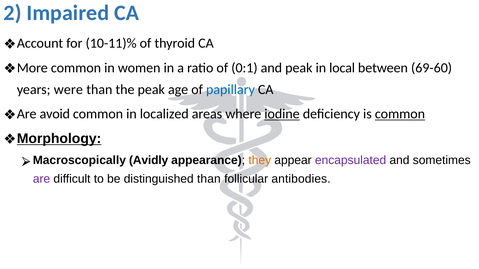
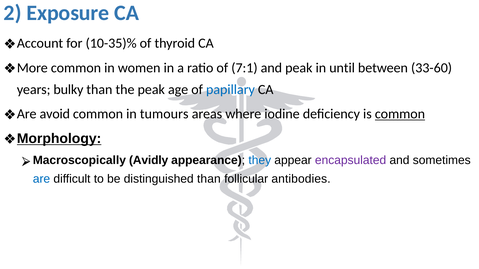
Impaired: Impaired -> Exposure
10-11)%: 10-11)% -> 10-35)%
0:1: 0:1 -> 7:1
local: local -> until
69-60: 69-60 -> 33-60
were: were -> bulky
localized: localized -> tumours
iodine underline: present -> none
they colour: orange -> blue
are colour: purple -> blue
